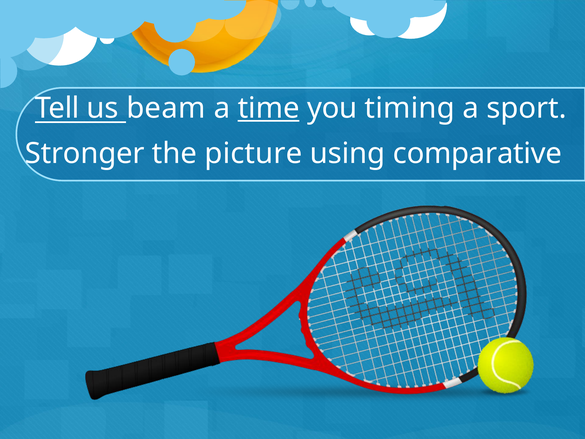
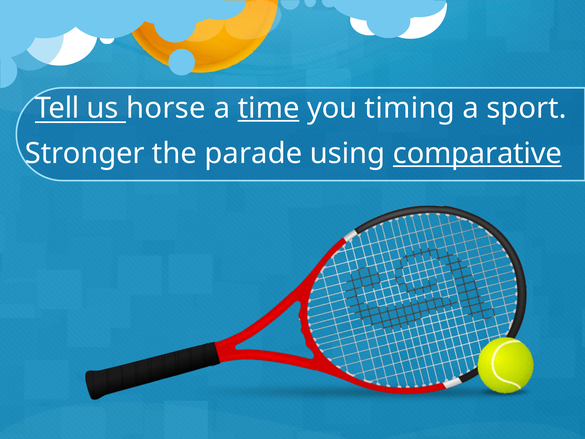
beam: beam -> horse
picture: picture -> parade
comparative underline: none -> present
